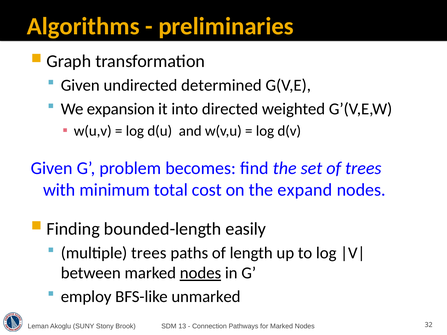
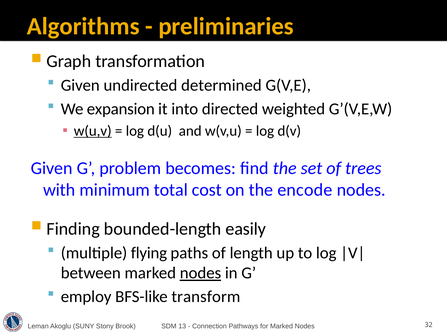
w(u,v underline: none -> present
expand: expand -> encode
multiple trees: trees -> flying
unmarked: unmarked -> transform
